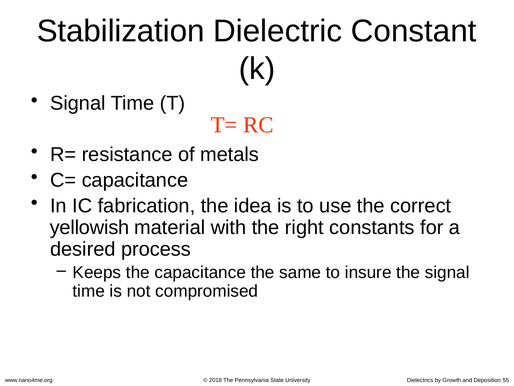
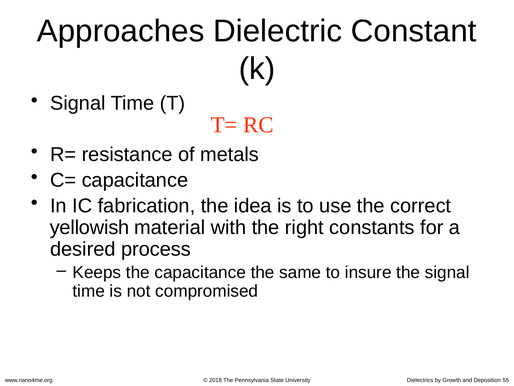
Stabilization: Stabilization -> Approaches
